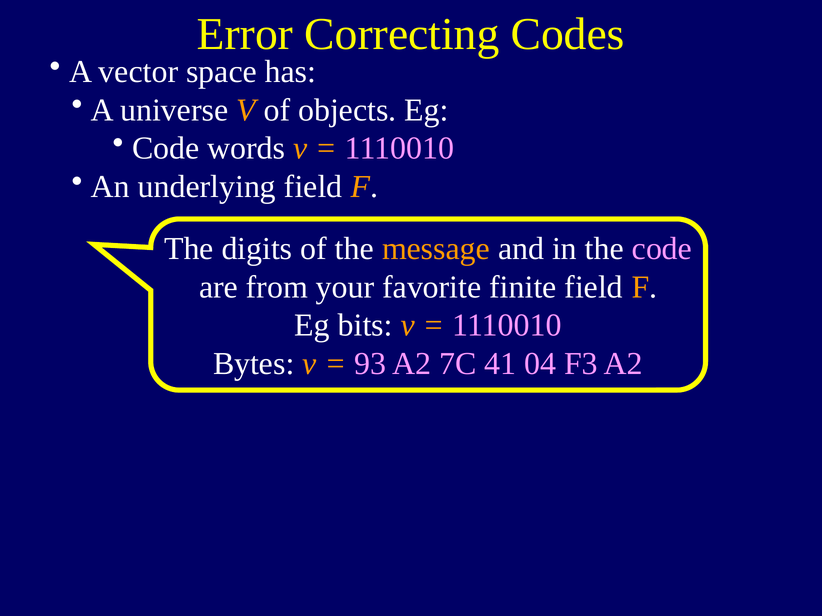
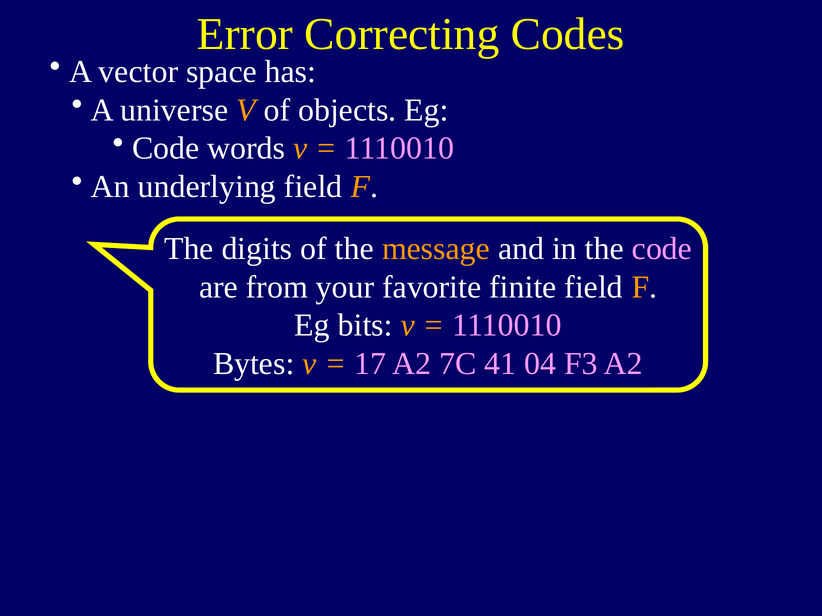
93: 93 -> 17
